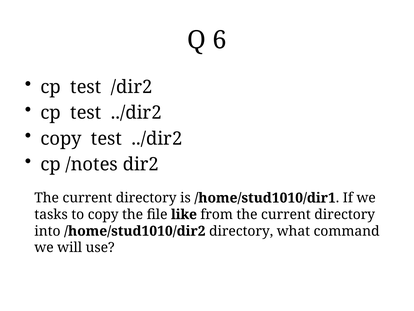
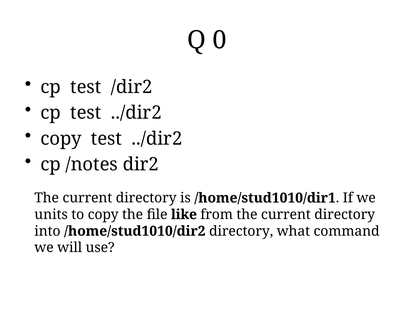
6: 6 -> 0
tasks: tasks -> units
